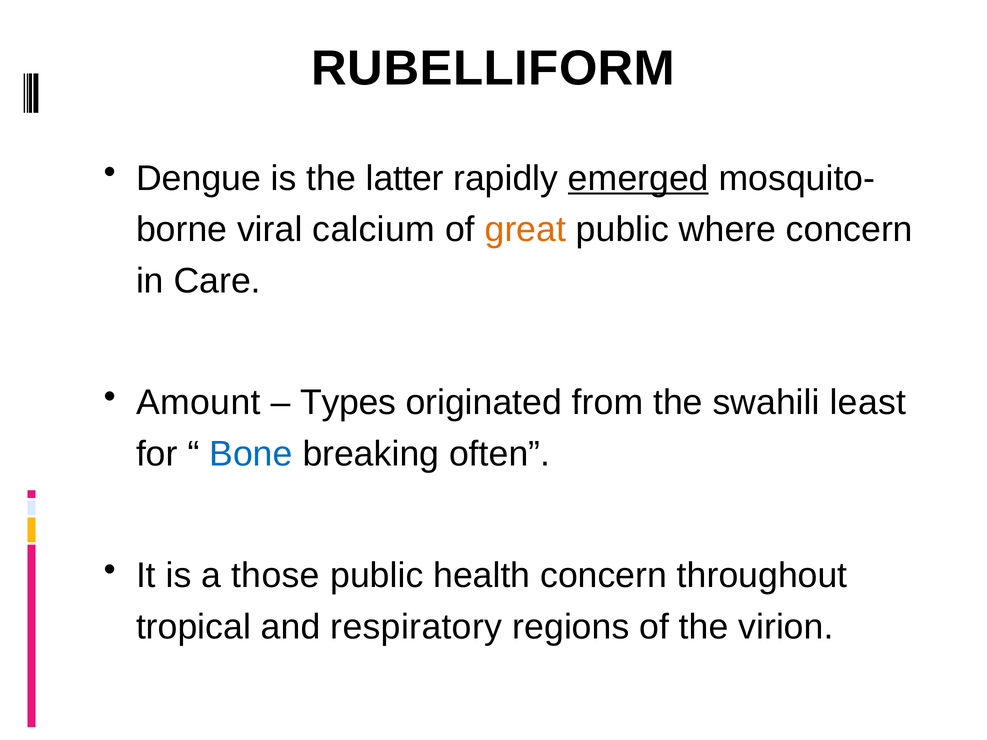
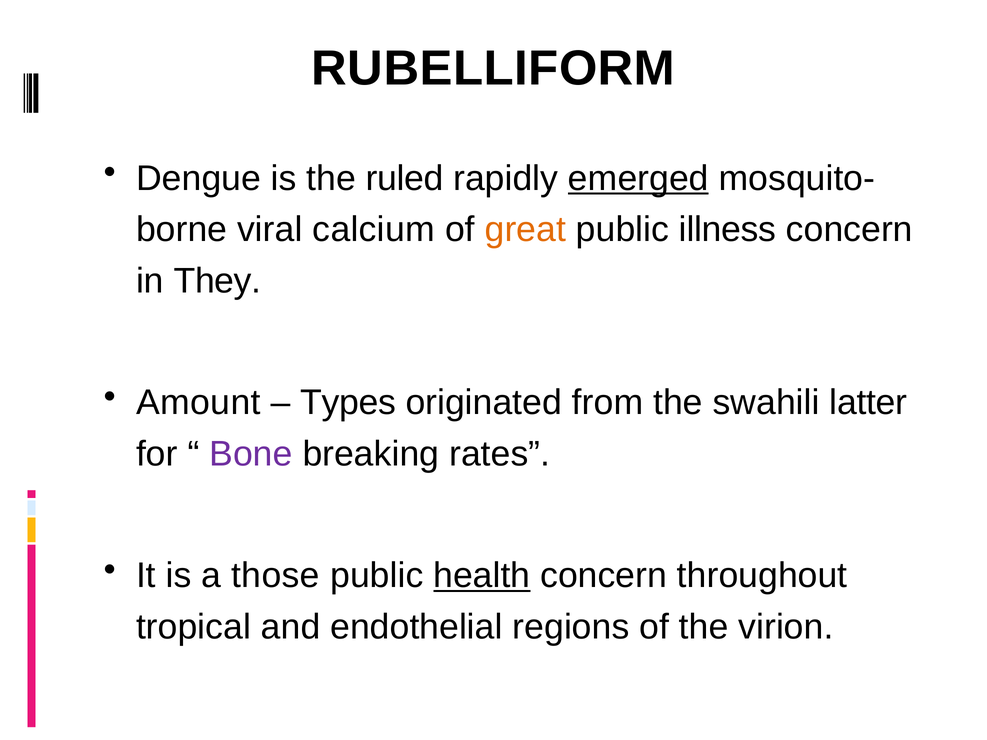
latter: latter -> ruled
where: where -> illness
Care: Care -> They
least: least -> latter
Bone colour: blue -> purple
often: often -> rates
health underline: none -> present
respiratory: respiratory -> endothelial
